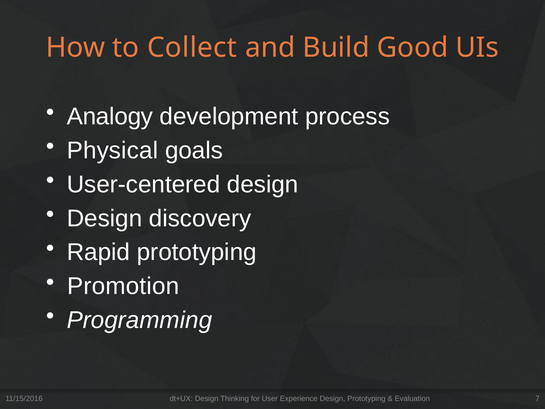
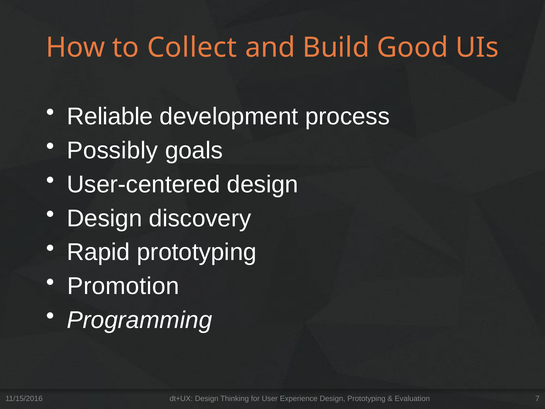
Analogy: Analogy -> Reliable
Physical: Physical -> Possibly
